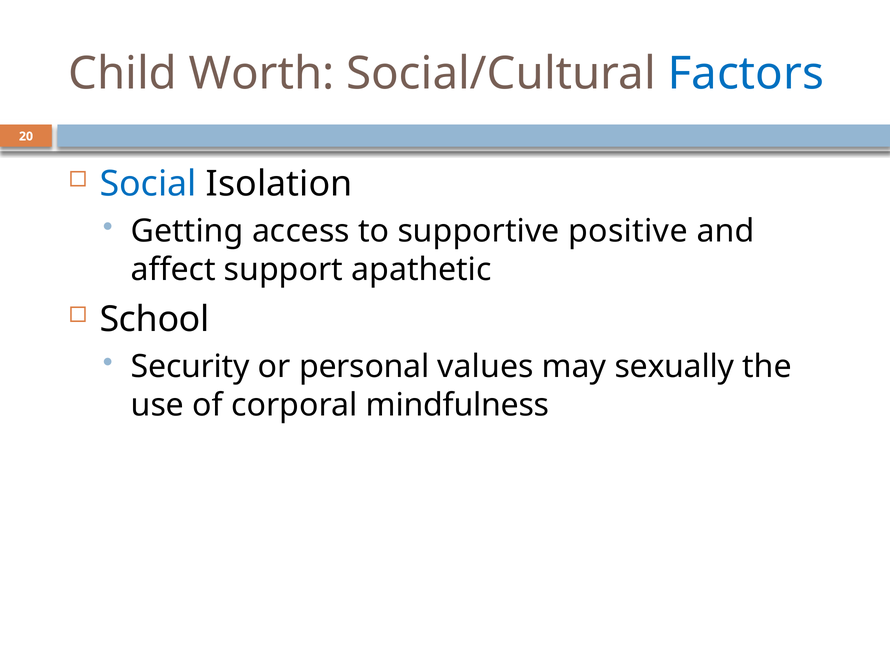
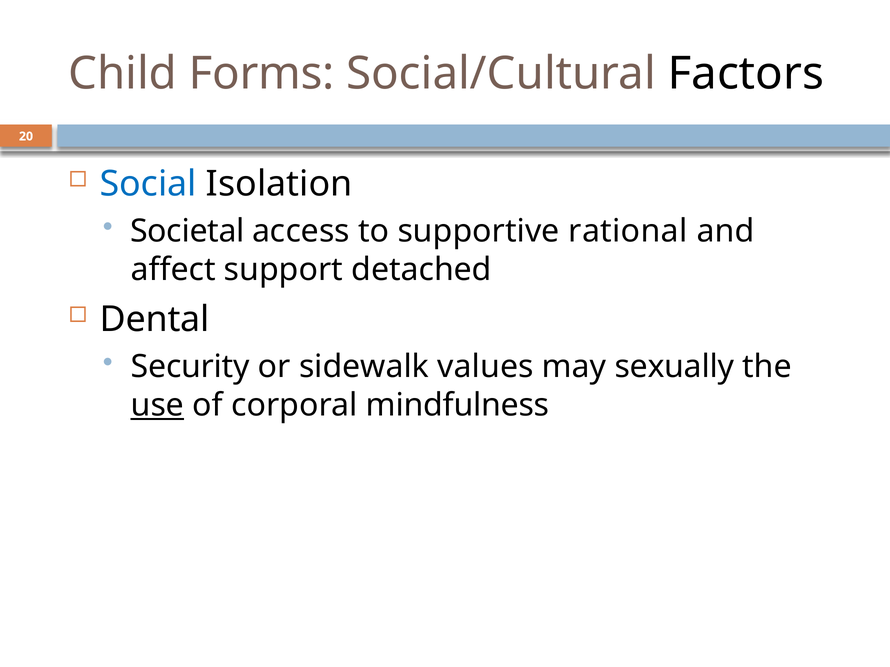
Worth: Worth -> Forms
Factors colour: blue -> black
Getting: Getting -> Societal
positive: positive -> rational
apathetic: apathetic -> detached
School: School -> Dental
personal: personal -> sidewalk
use underline: none -> present
